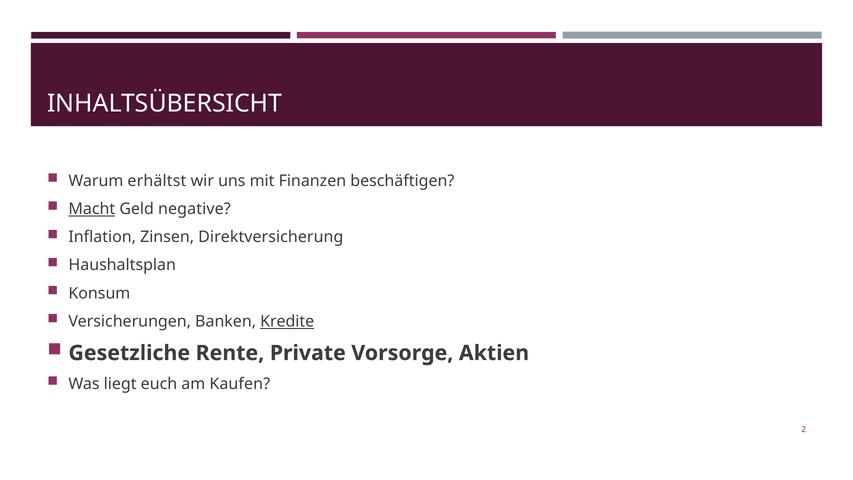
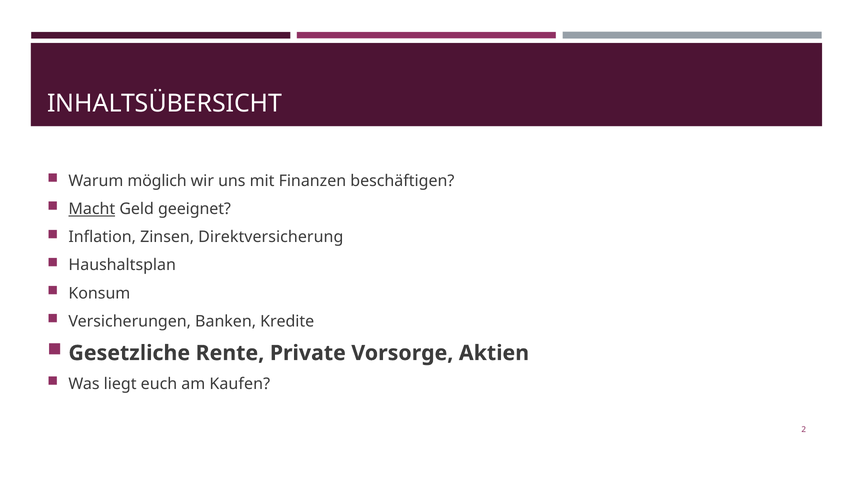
erhältst: erhältst -> möglich
negative: negative -> geeignet
Kredite underline: present -> none
